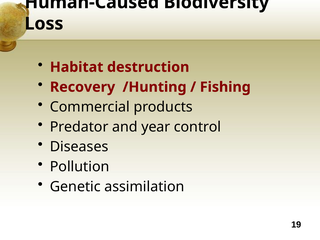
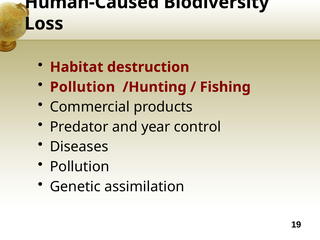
Recovery at (83, 87): Recovery -> Pollution
